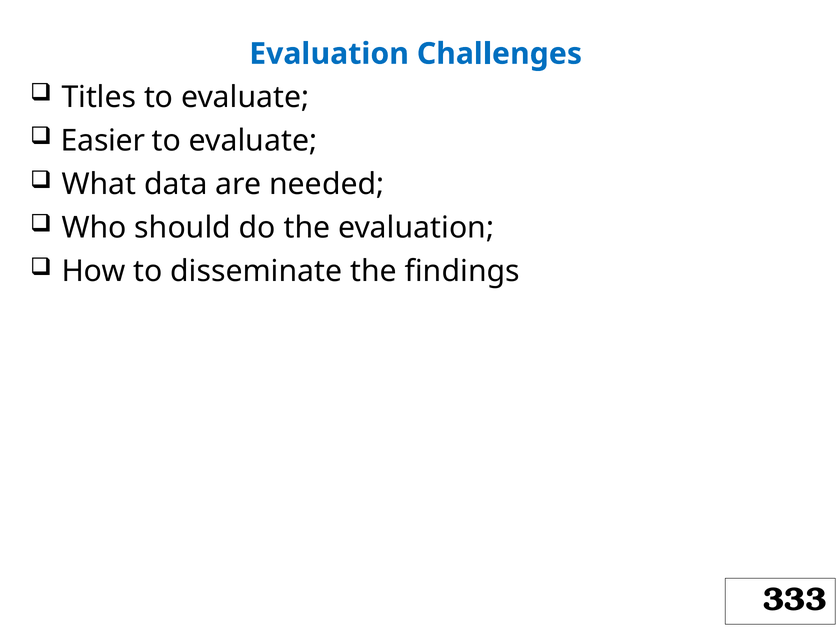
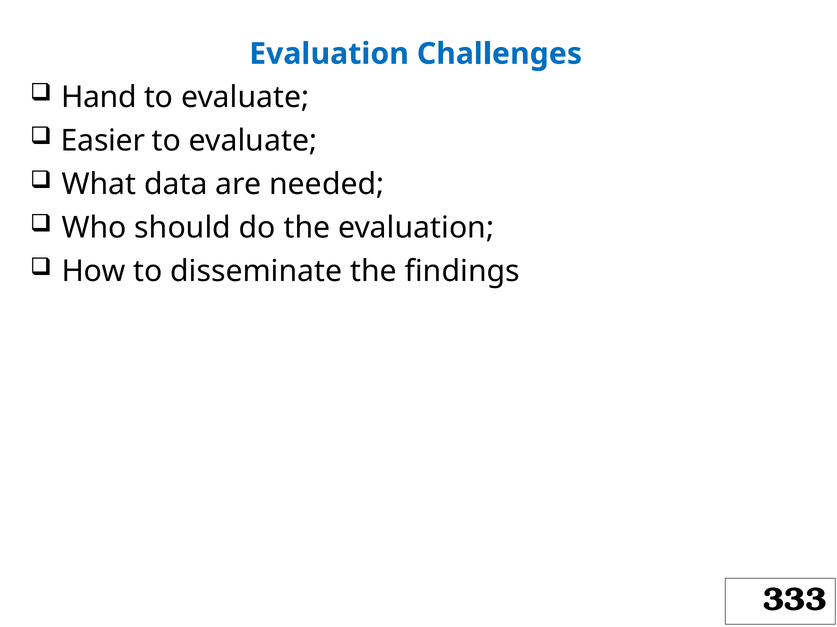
Titles: Titles -> Hand
